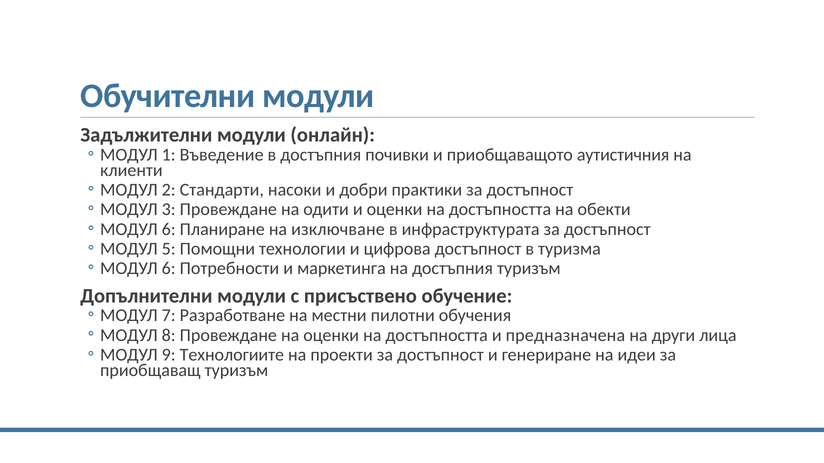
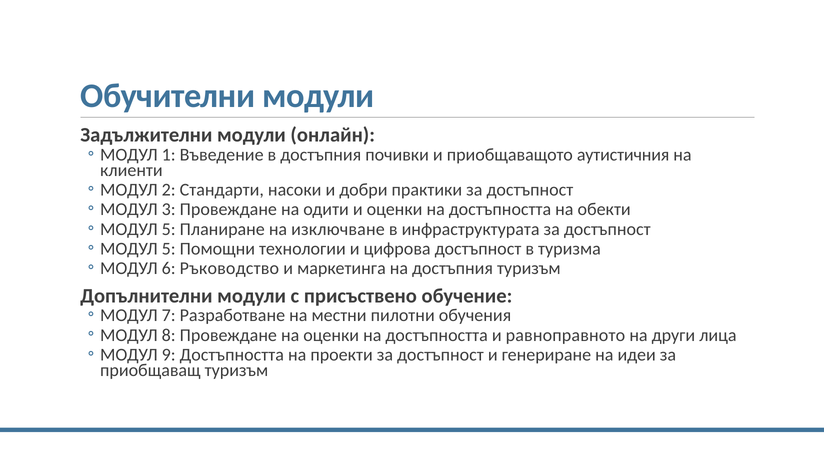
6 at (169, 229): 6 -> 5
Потребности: Потребности -> Ръководство
предназначена: предназначена -> равноправното
9 Технологиите: Технологиите -> Достъпността
